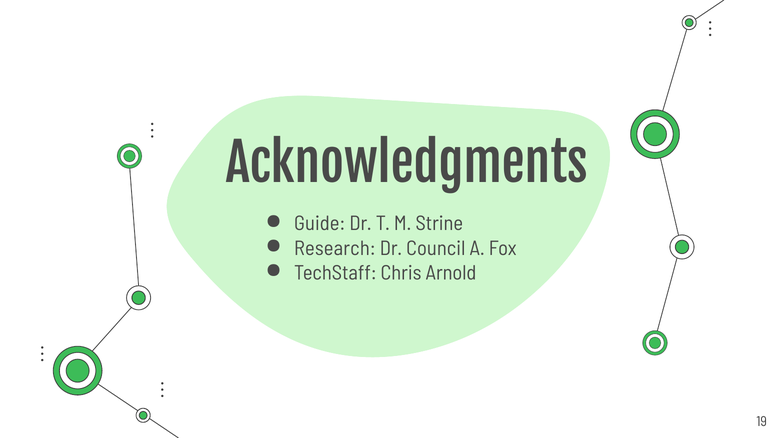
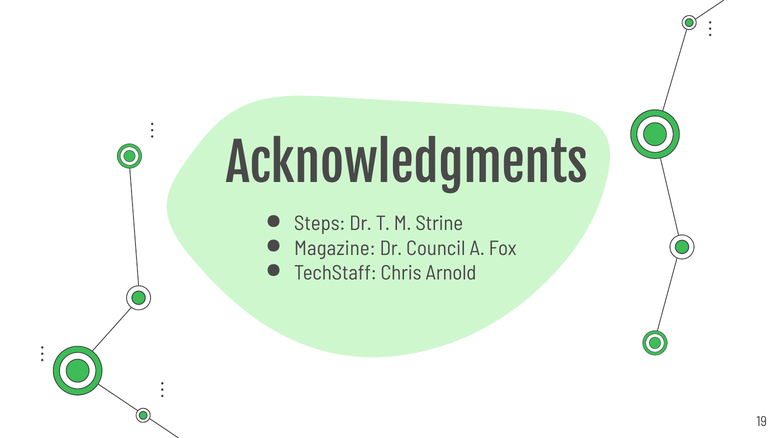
Guide: Guide -> Steps
Research: Research -> Magazine
